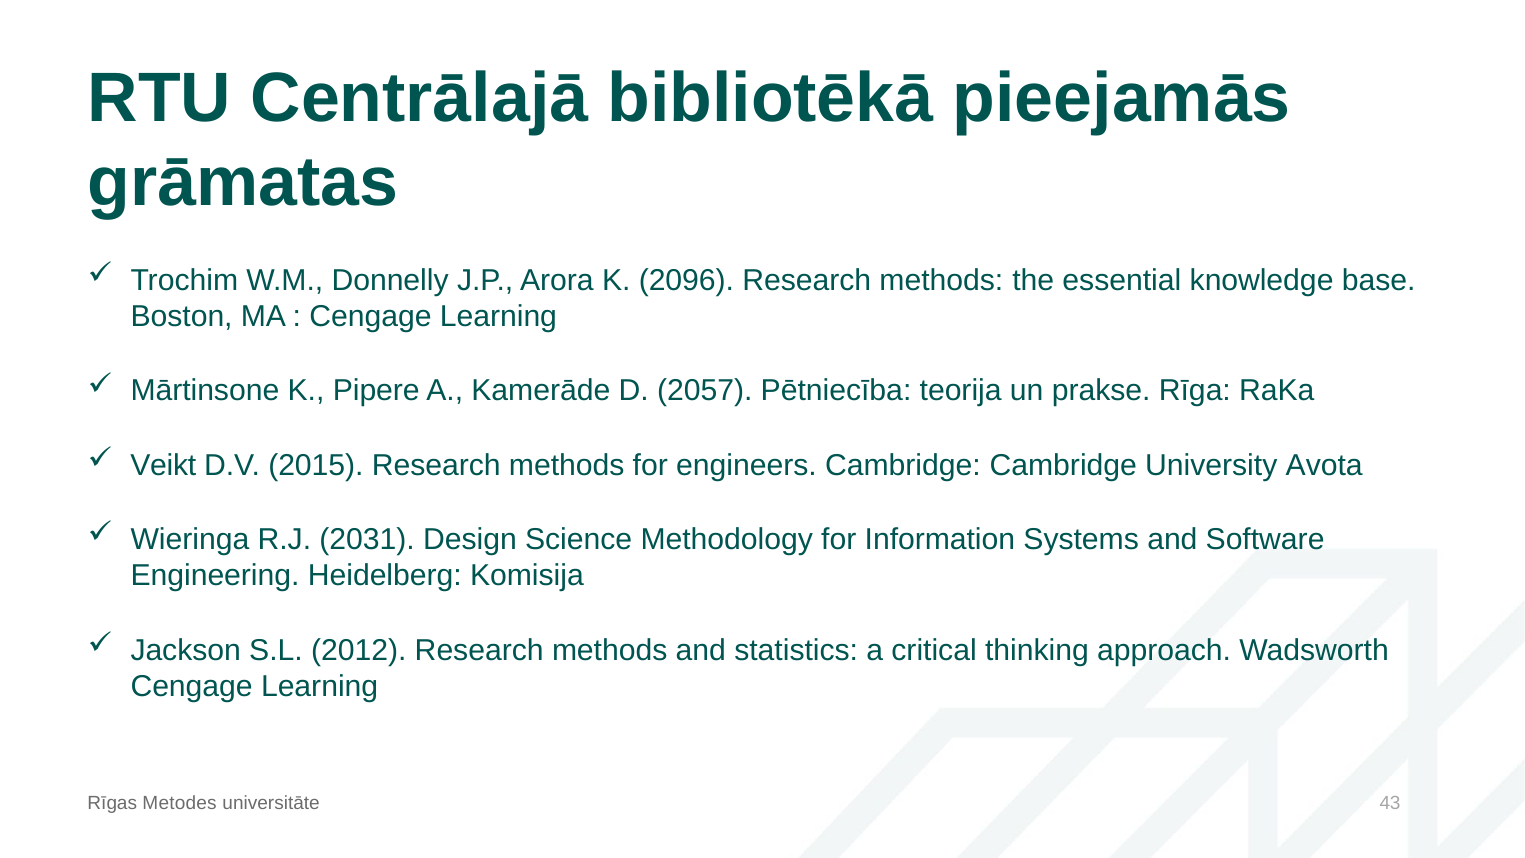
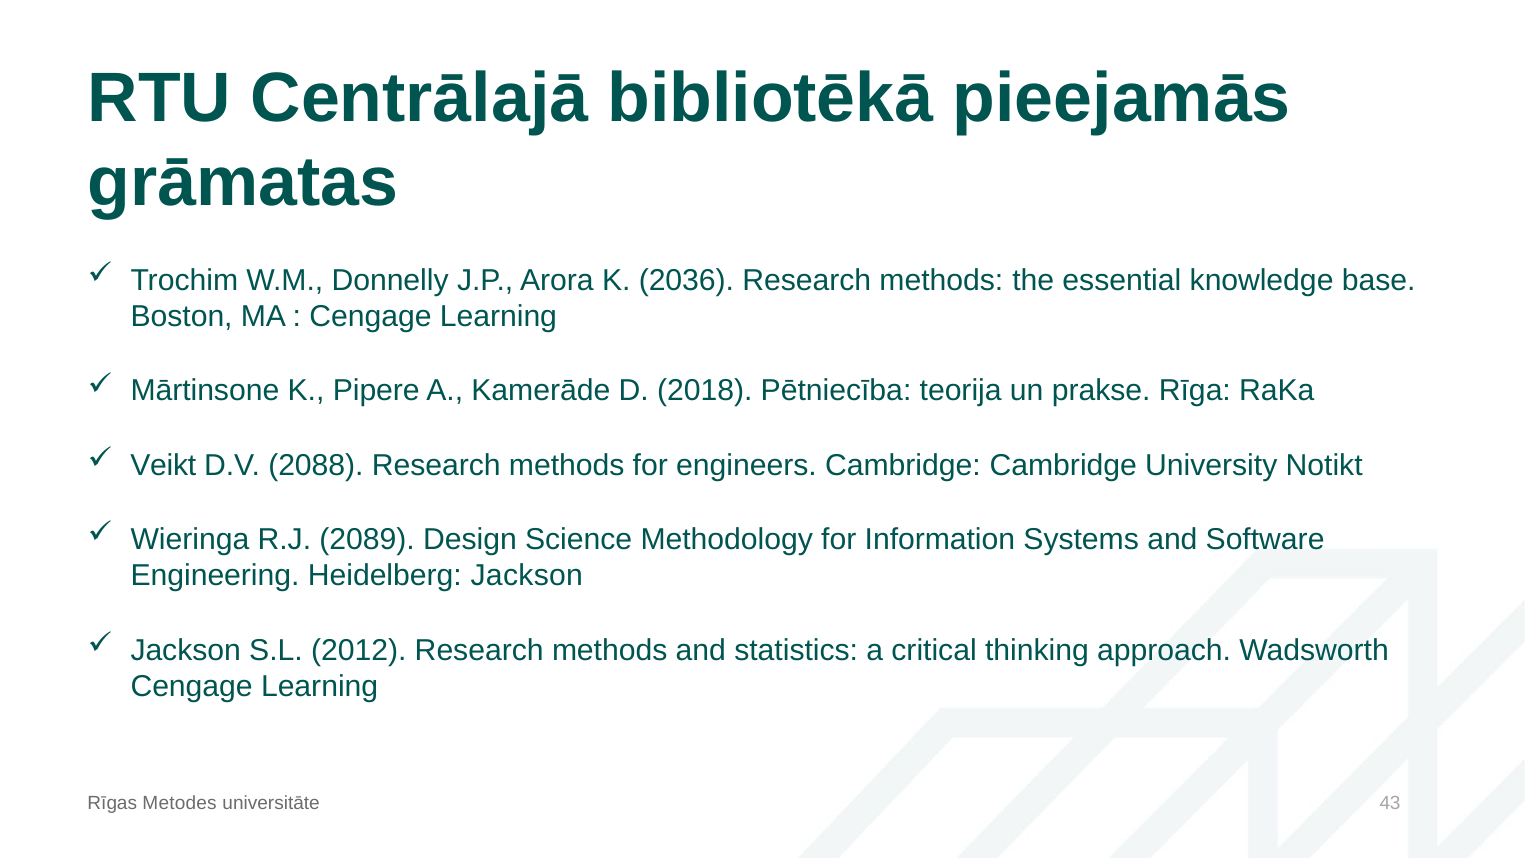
2096: 2096 -> 2036
2057: 2057 -> 2018
2015: 2015 -> 2088
Avota: Avota -> Notikt
2031: 2031 -> 2089
Heidelberg Komisija: Komisija -> Jackson
